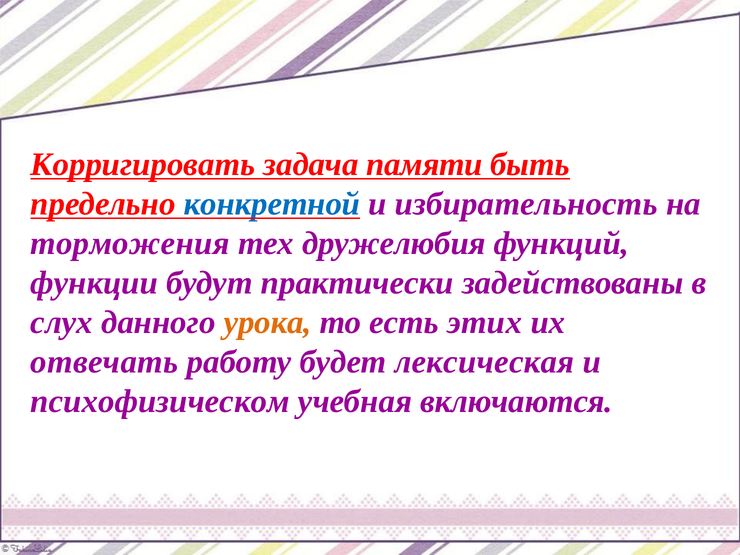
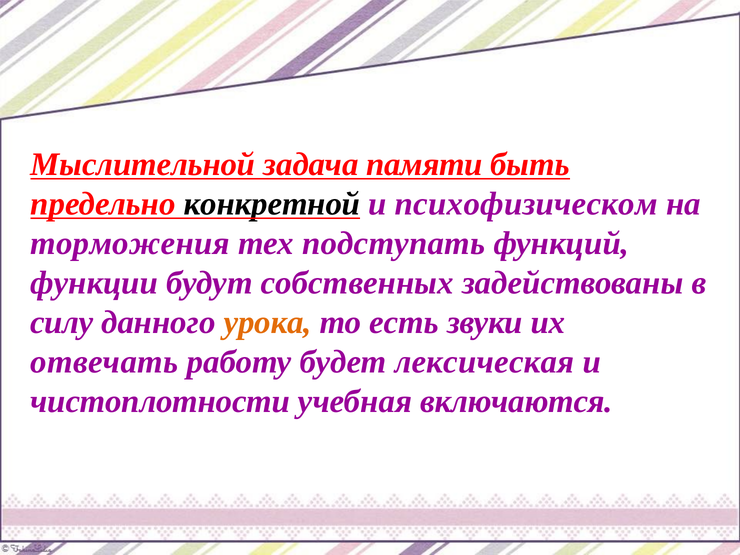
Корригировать: Корригировать -> Мыслительной
конкретной colour: blue -> black
избирательность: избирательность -> психофизическом
дружелюбия: дружелюбия -> подступать
практически: практически -> собственных
слух: слух -> силу
этих: этих -> звуки
психофизическом: психофизическом -> чистоплотности
